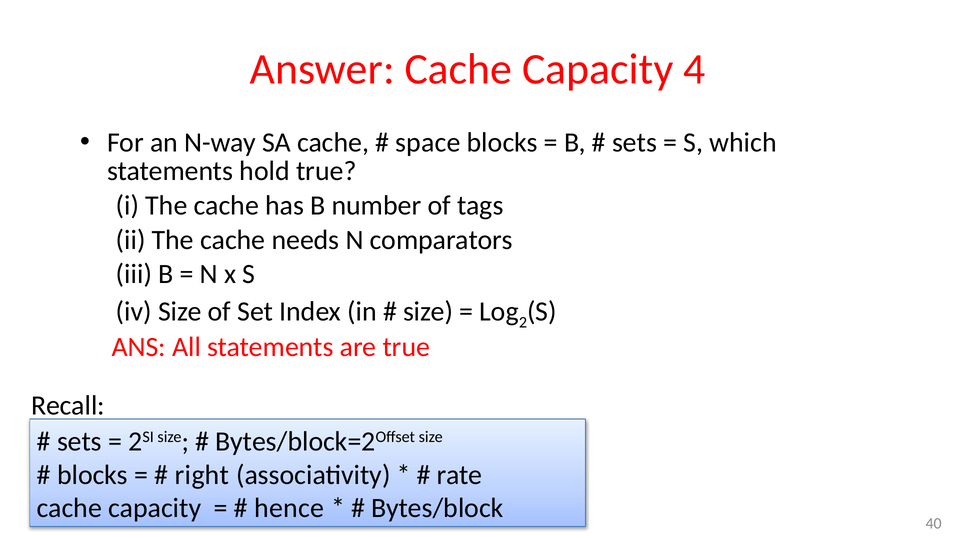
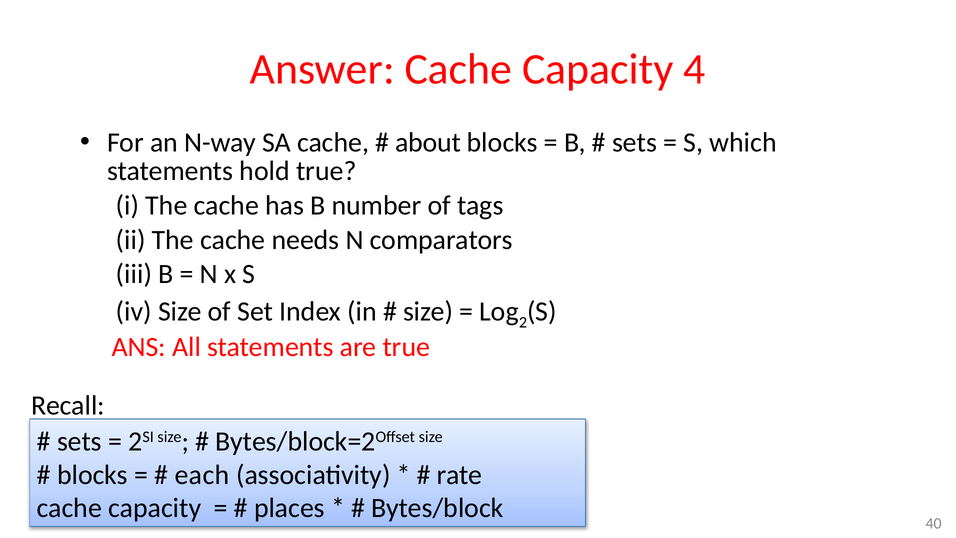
space: space -> about
right: right -> each
hence: hence -> places
